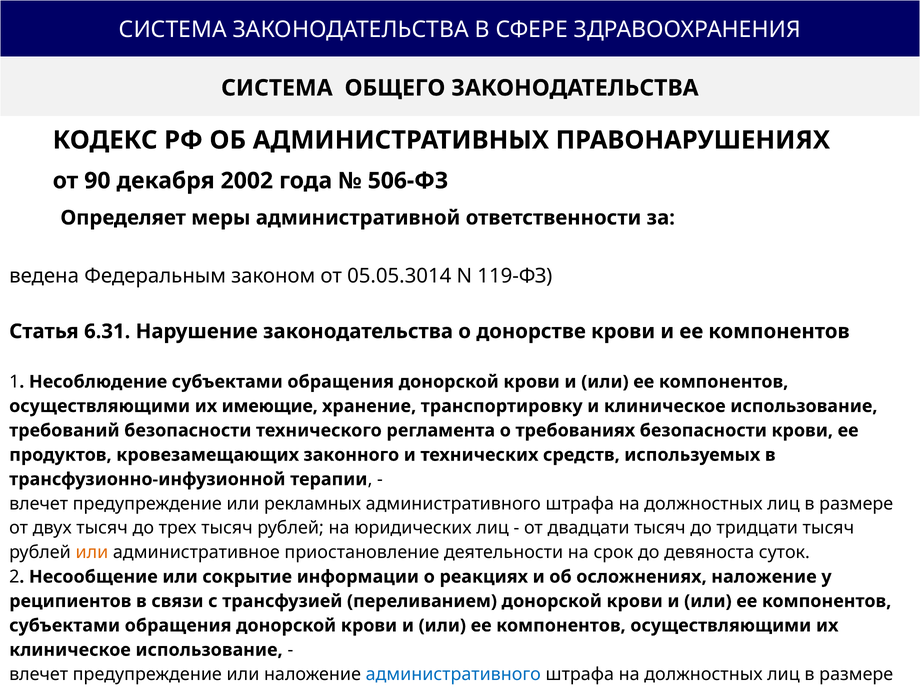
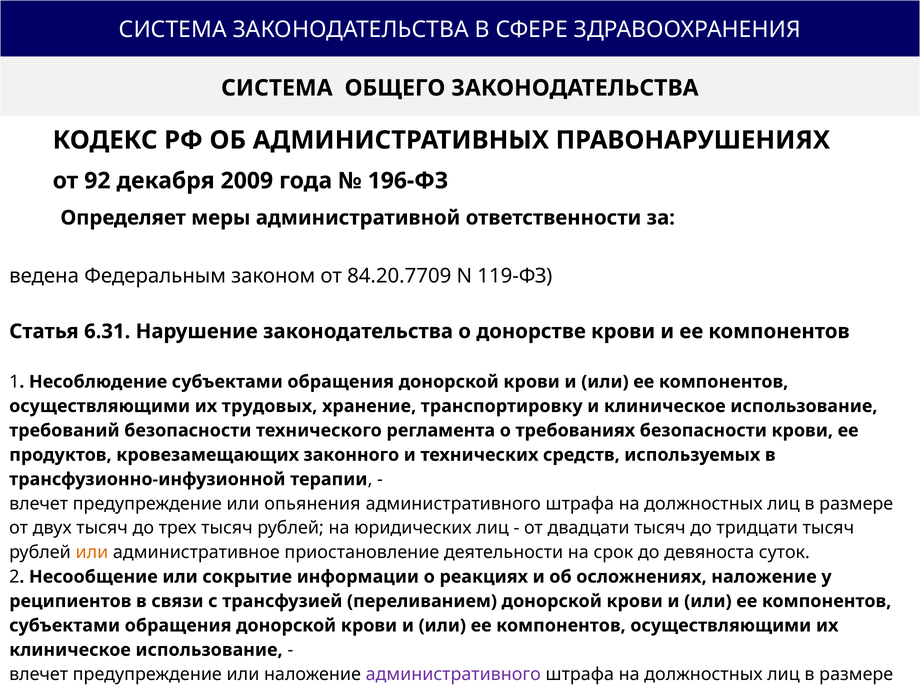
90: 90 -> 92
2002: 2002 -> 2009
506-ФЗ: 506-ФЗ -> 196-ФЗ
05.05.3014: 05.05.3014 -> 84.20.7709
имеющие: имеющие -> трудовых
рекламных: рекламных -> опьянения
административного at (453, 674) colour: blue -> purple
